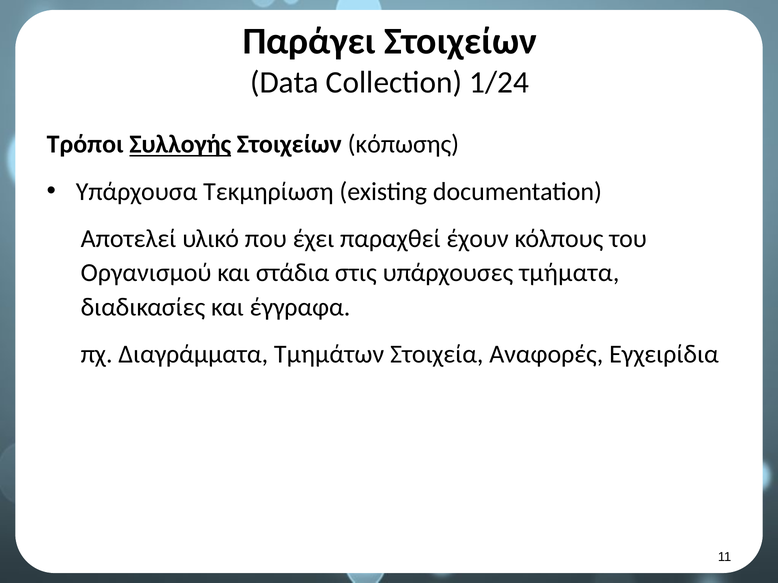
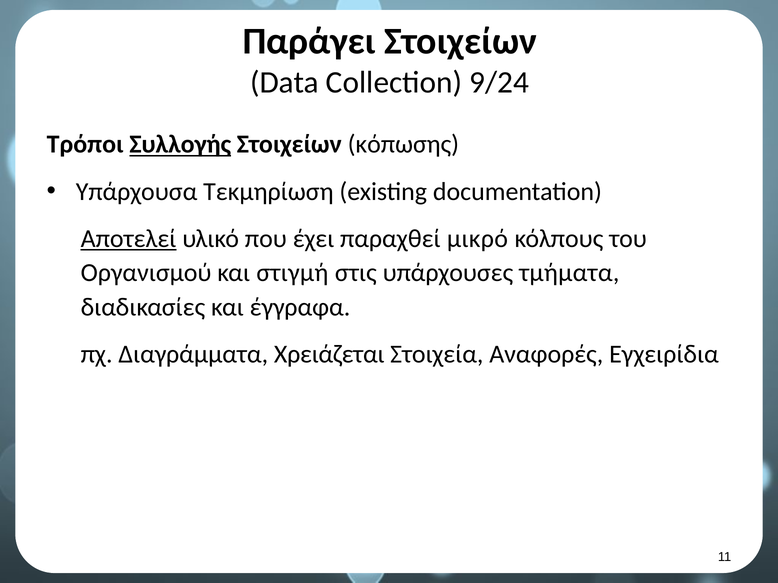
1/24: 1/24 -> 9/24
Αποτελεί underline: none -> present
έχουν: έχουν -> μικρό
στάδια: στάδια -> στιγμή
Τμημάτων: Τμημάτων -> Χρειάζεται
